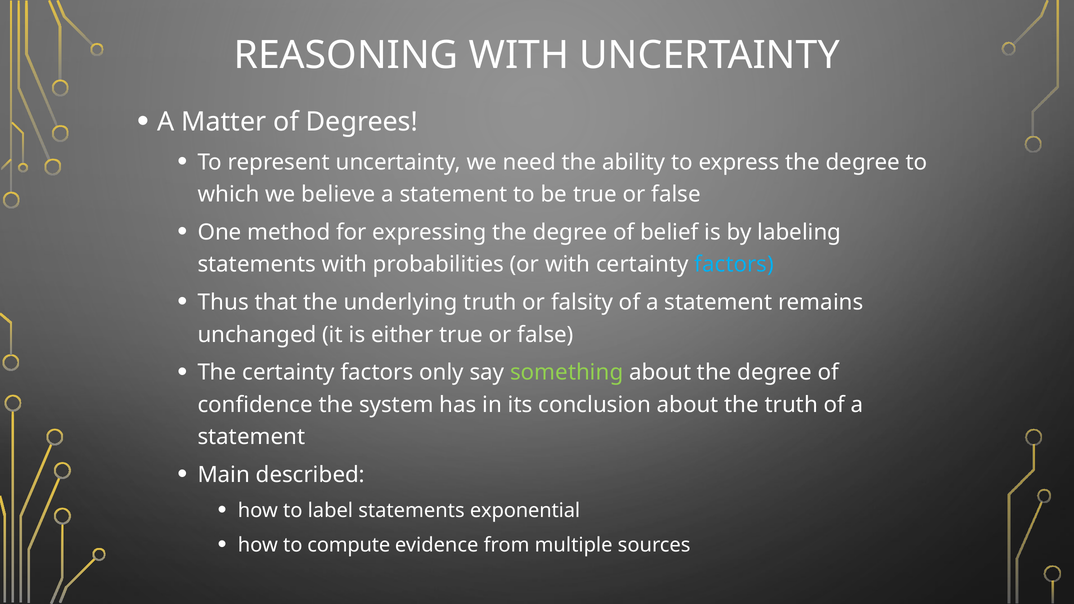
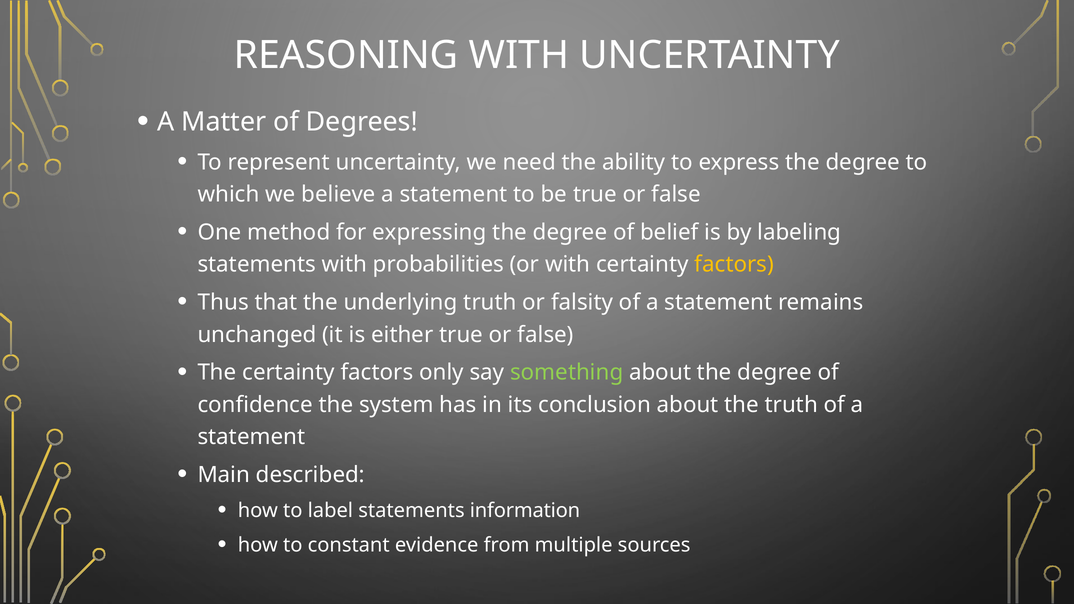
factors at (734, 265) colour: light blue -> yellow
exponential: exponential -> information
compute: compute -> constant
